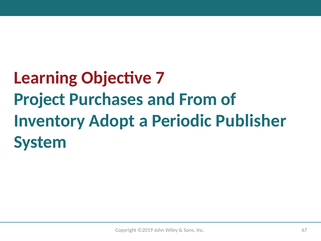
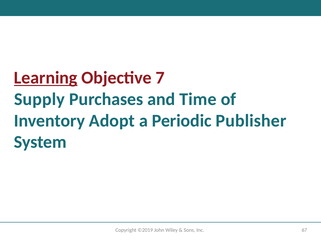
Learning underline: none -> present
Project: Project -> Supply
From: From -> Time
